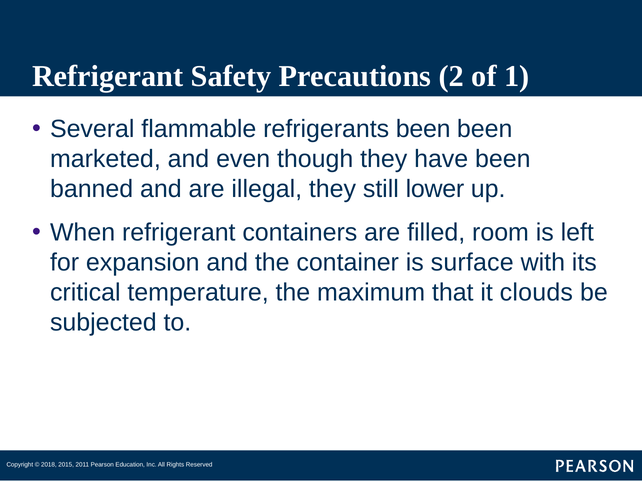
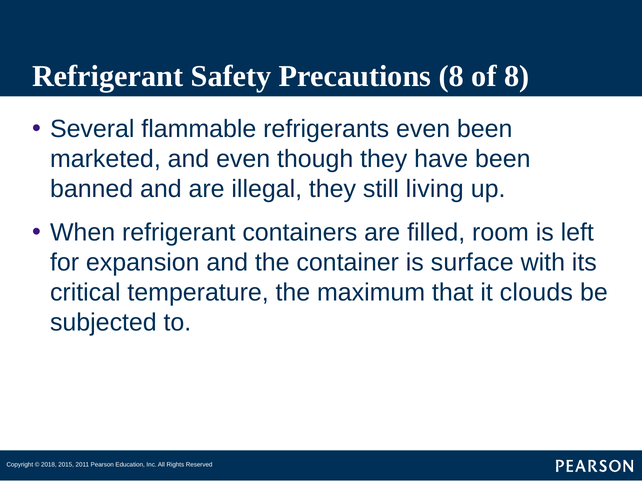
Precautions 2: 2 -> 8
of 1: 1 -> 8
refrigerants been: been -> even
lower: lower -> living
